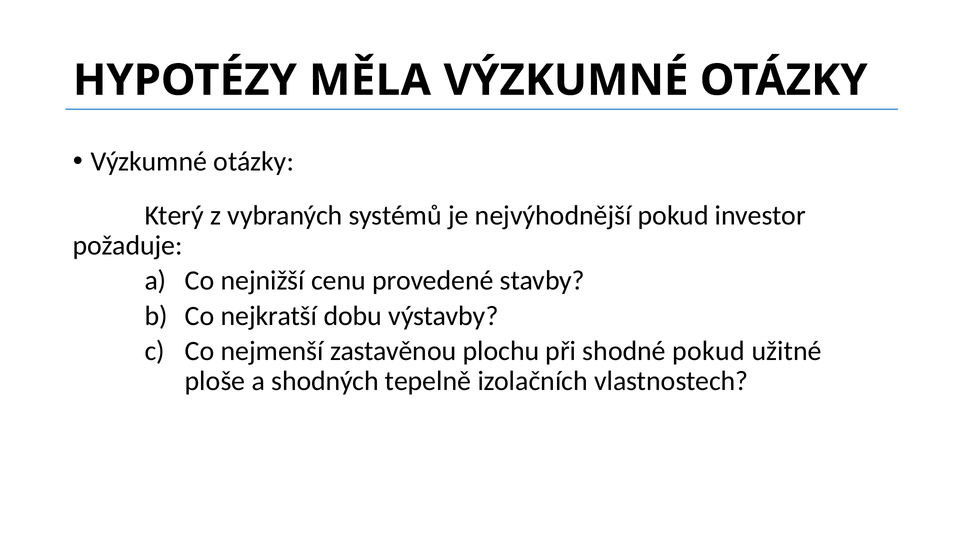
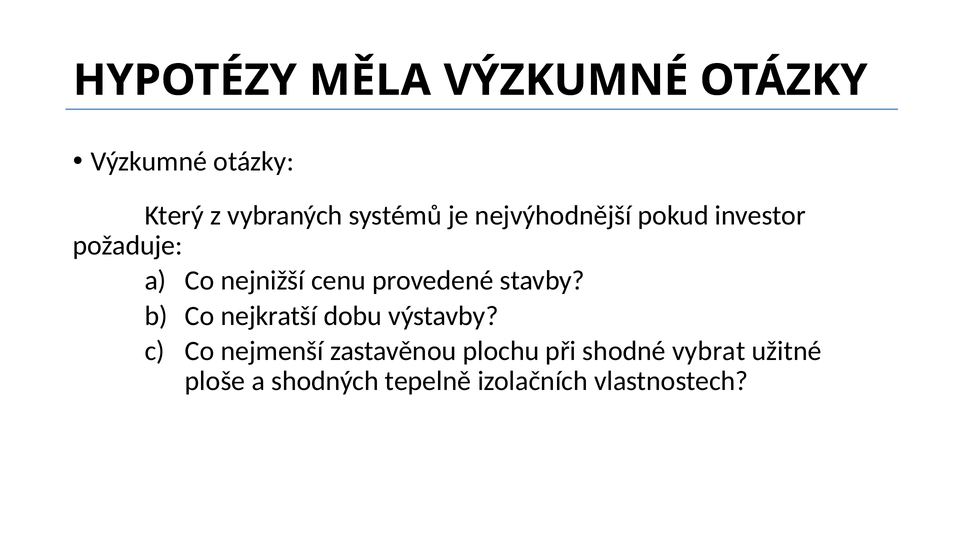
shodné pokud: pokud -> vybrat
